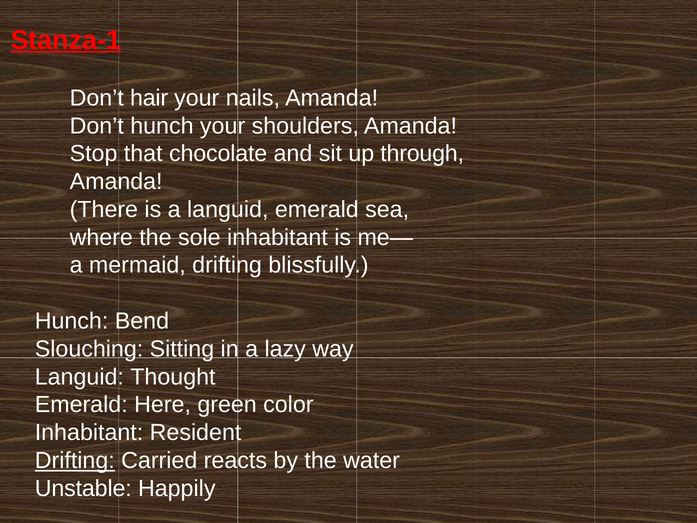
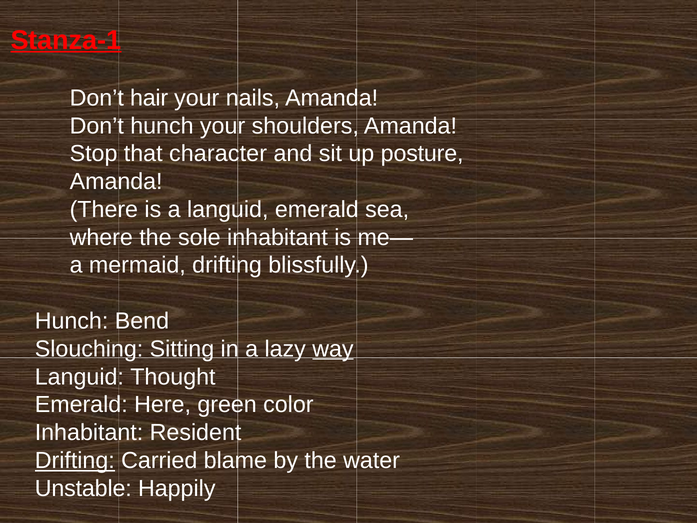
chocolate: chocolate -> character
through: through -> posture
way underline: none -> present
reacts: reacts -> blame
